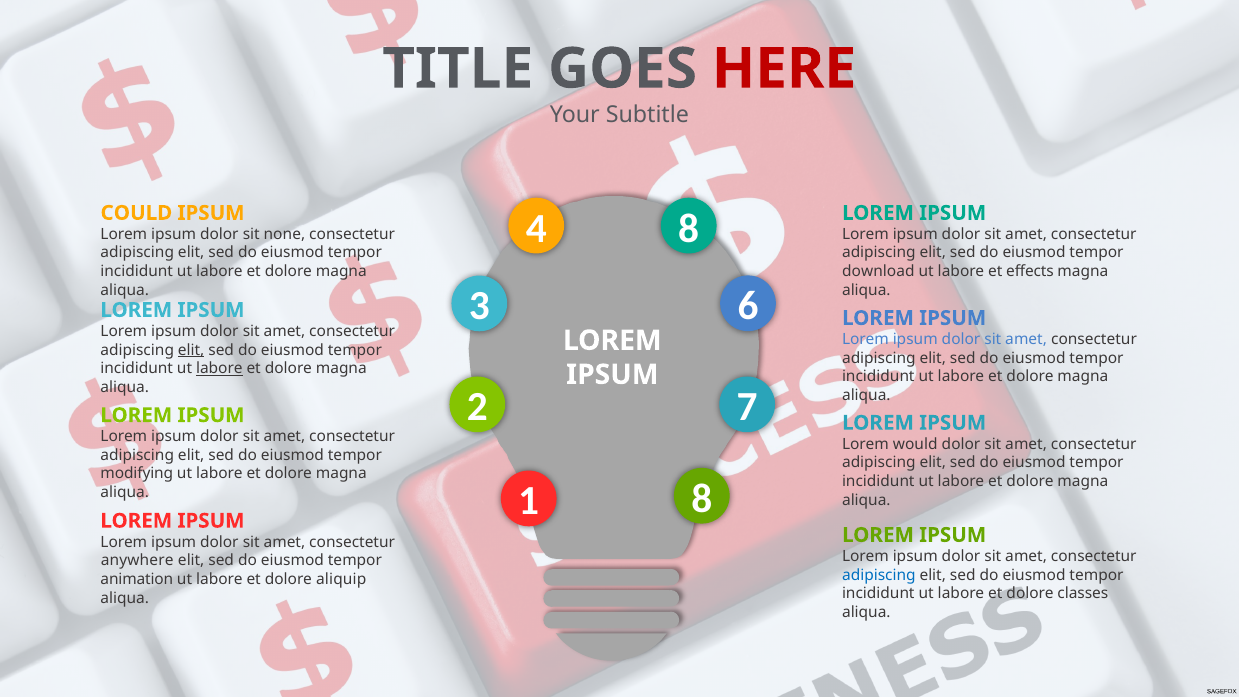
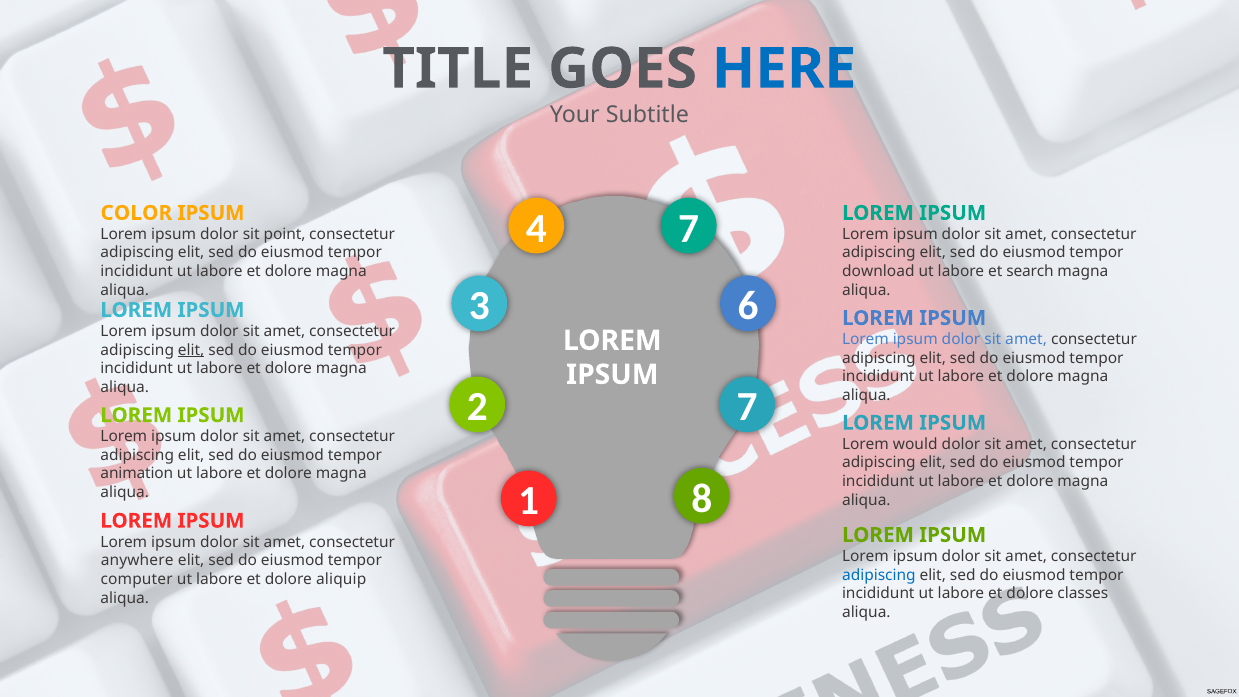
HERE colour: red -> blue
COULD: COULD -> COLOR
4 8: 8 -> 7
none: none -> point
effects: effects -> search
labore at (219, 369) underline: present -> none
modifying: modifying -> animation
animation: animation -> computer
